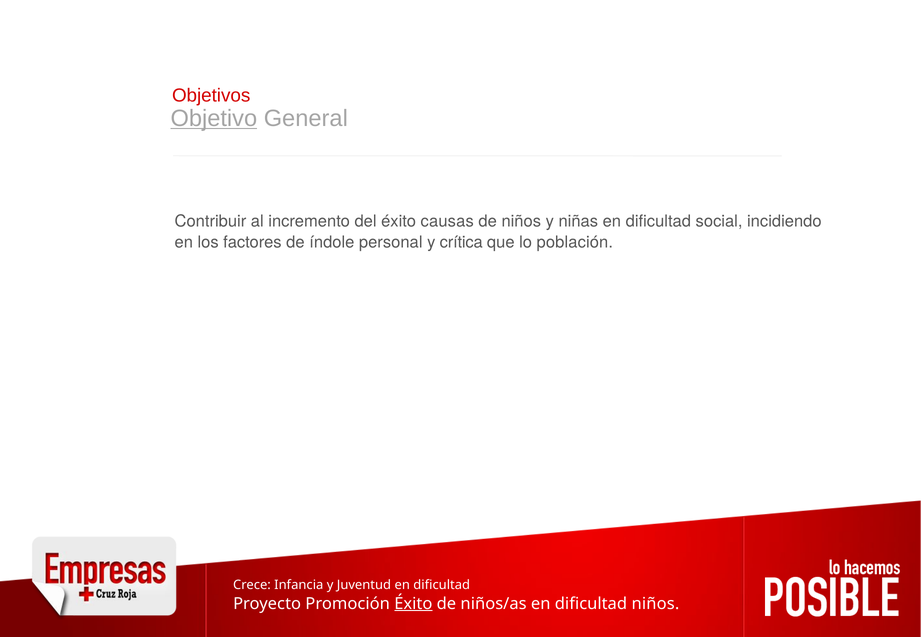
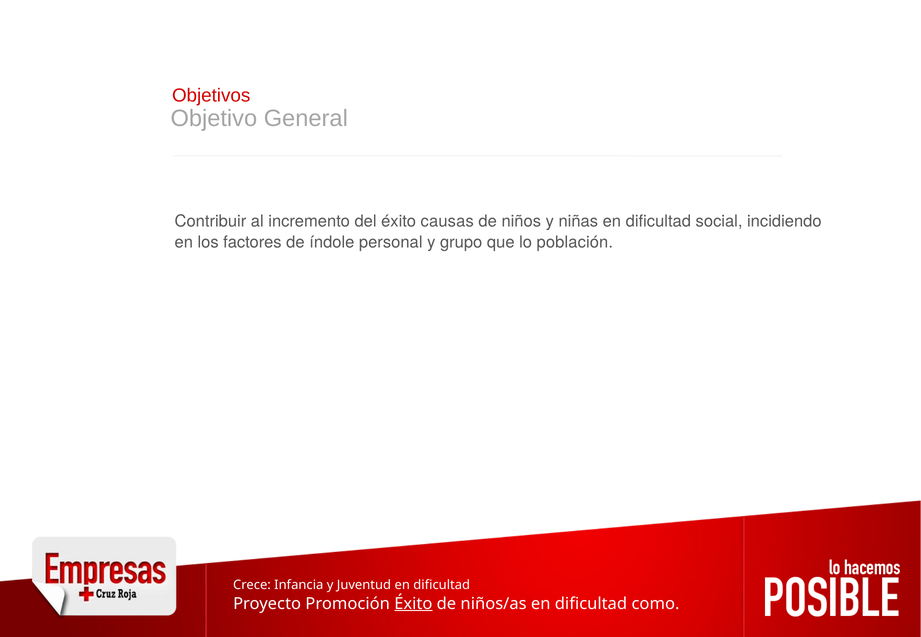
Objetivo underline: present -> none
crítica: crítica -> grupo
dificultad niños: niños -> como
